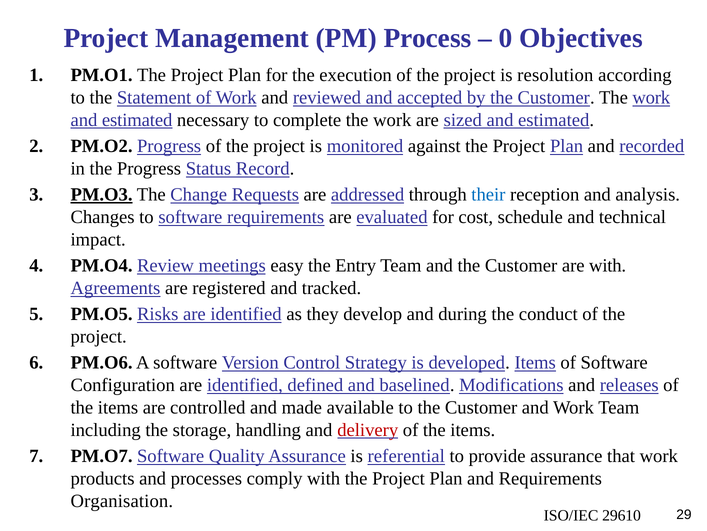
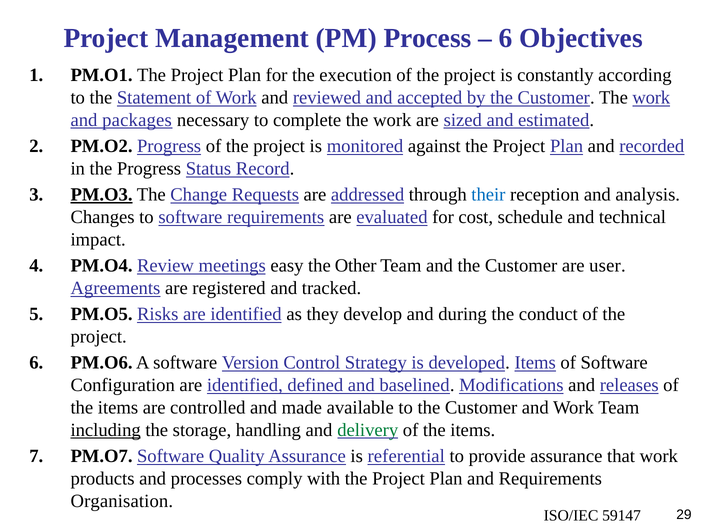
0 at (506, 38): 0 -> 6
resolution: resolution -> constantly
estimated at (137, 120): estimated -> packages
Entry: Entry -> Other
are with: with -> user
including underline: none -> present
delivery colour: red -> green
29610: 29610 -> 59147
